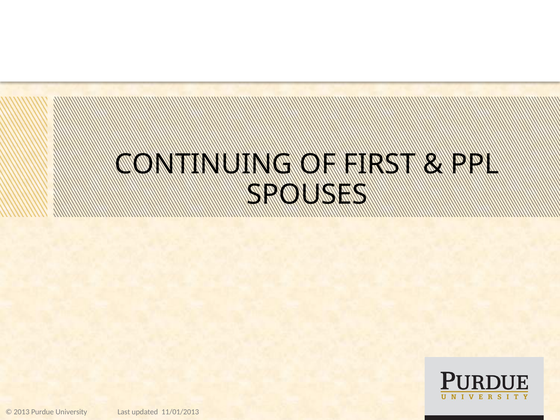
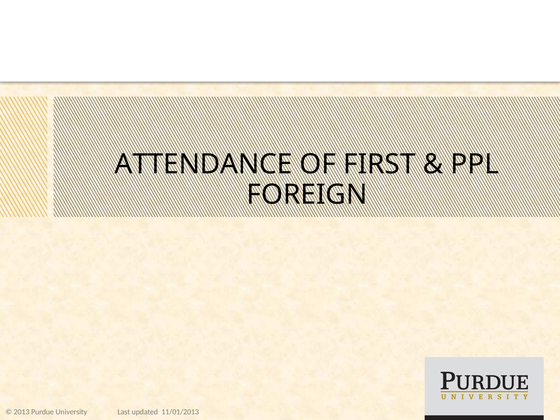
CONTINUING: CONTINUING -> ATTENDANCE
SPOUSES: SPOUSES -> FOREIGN
